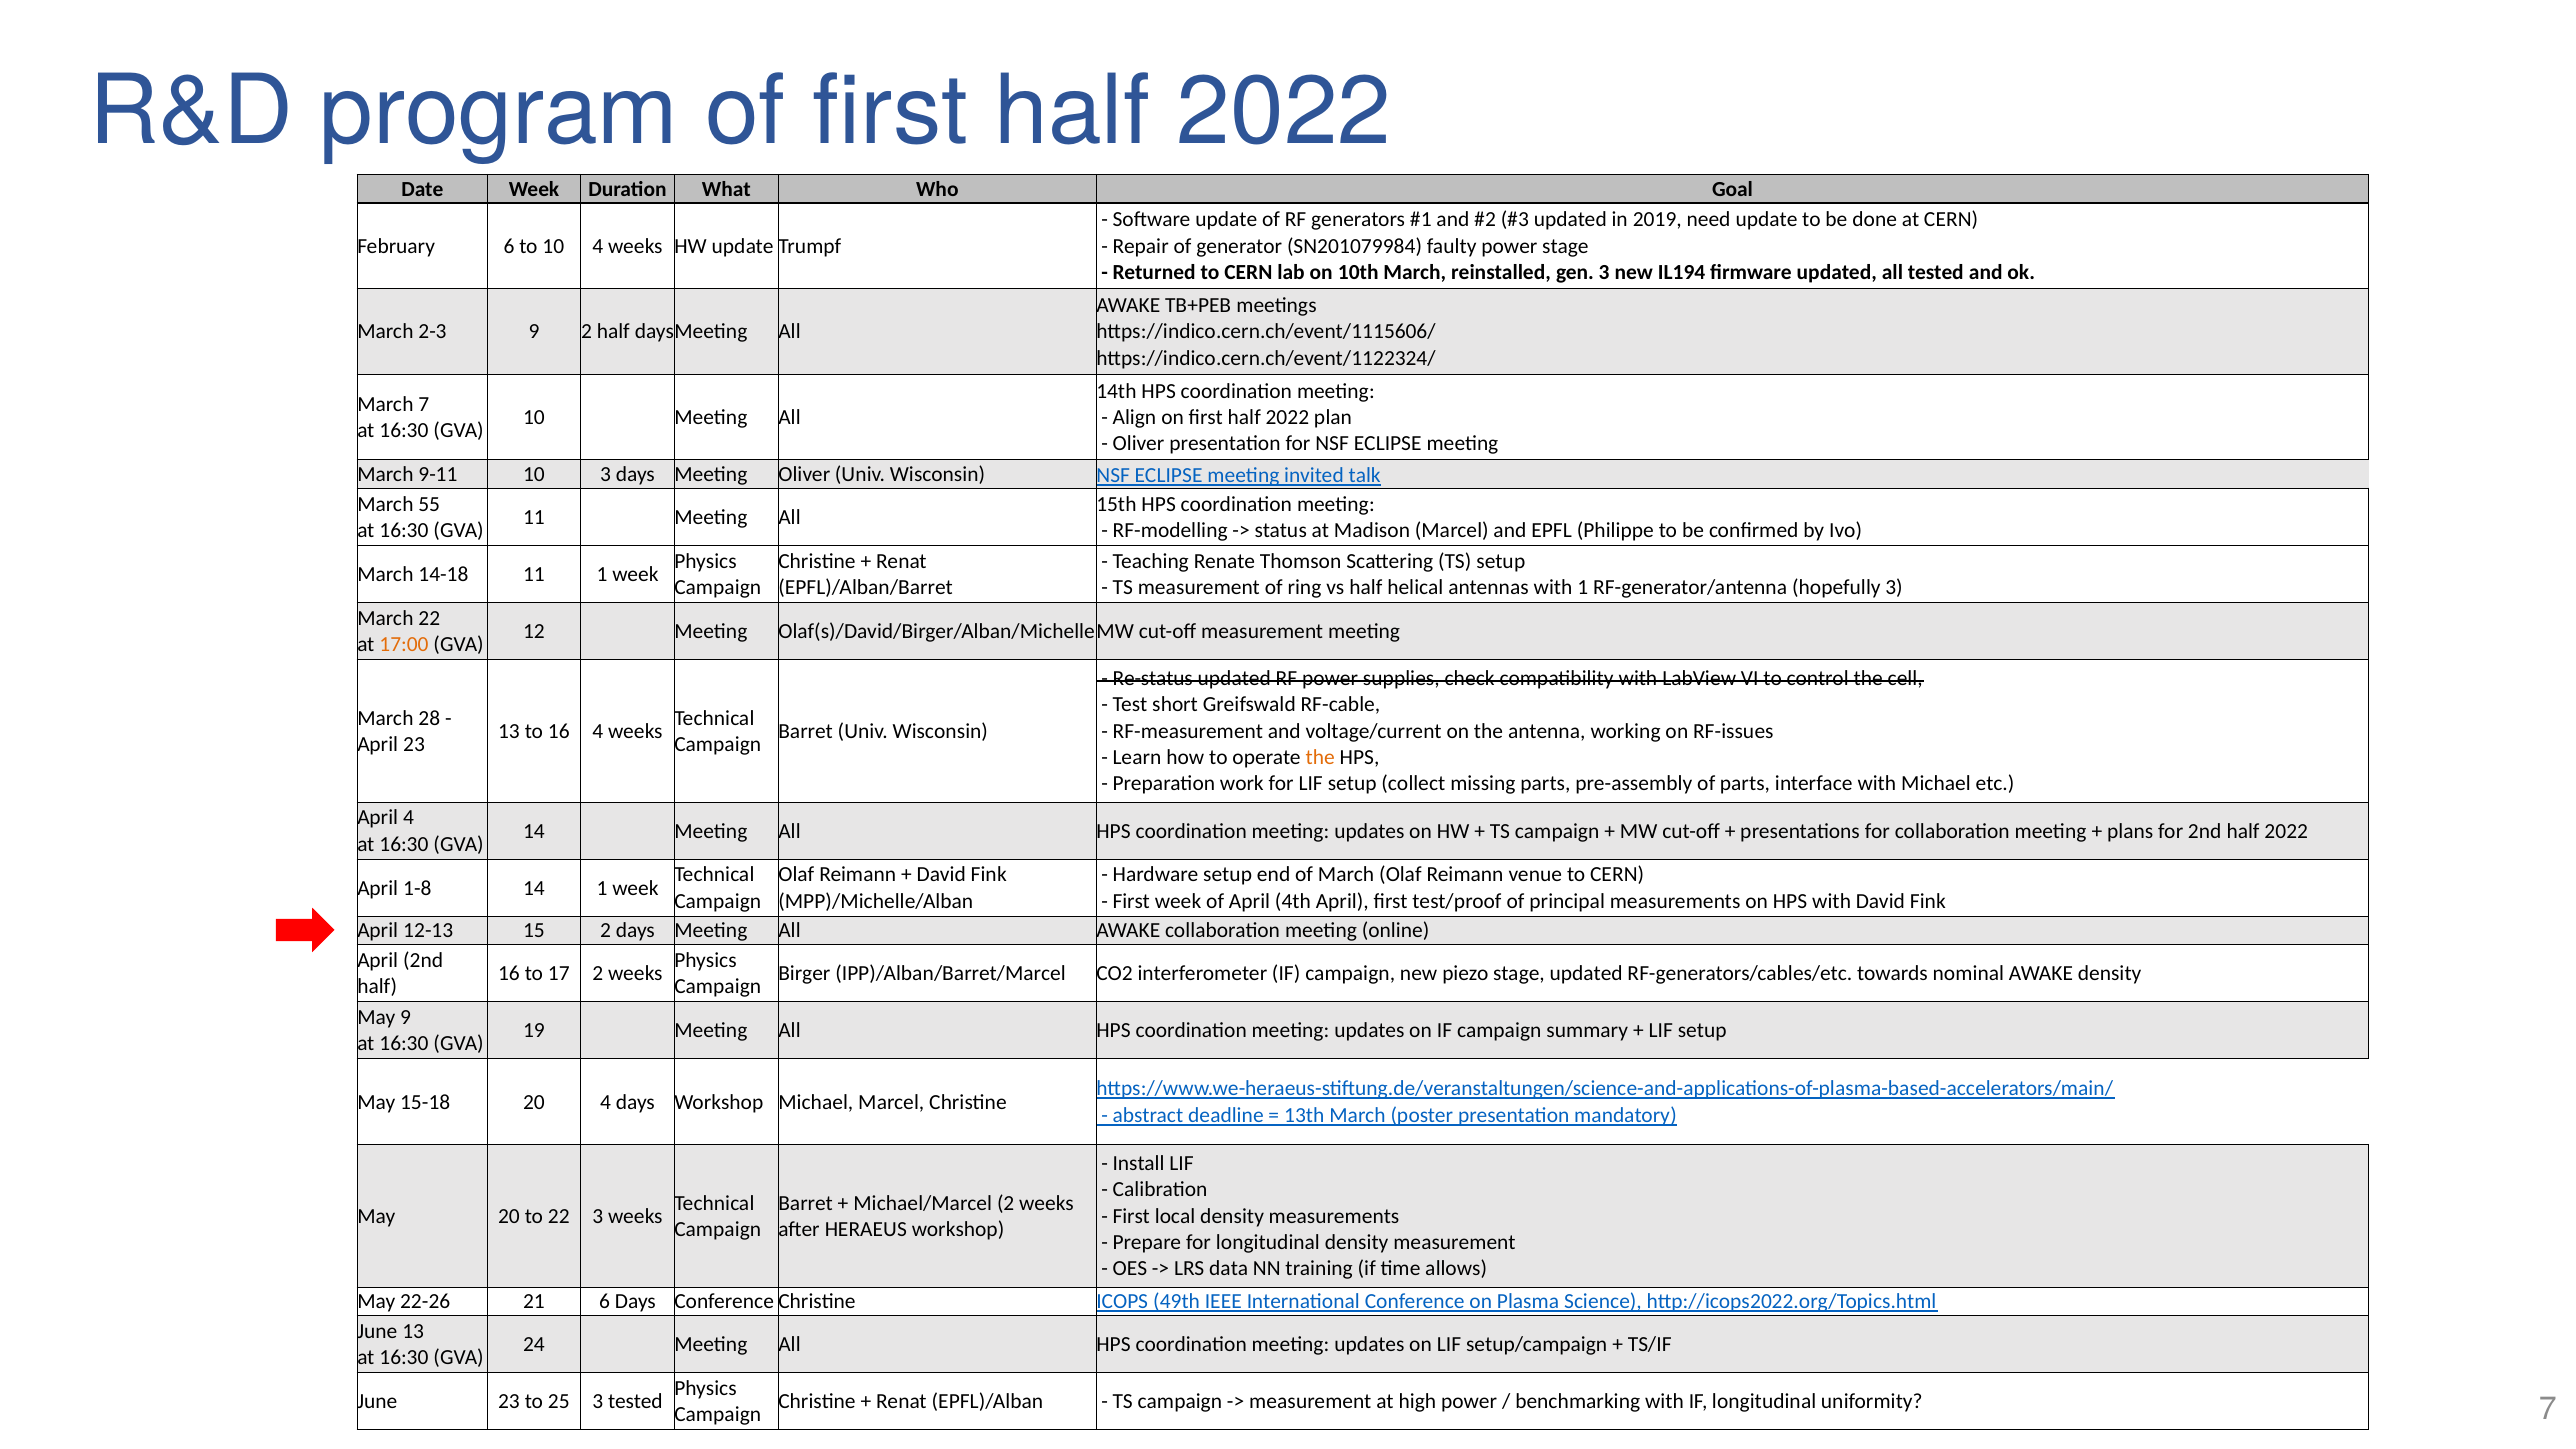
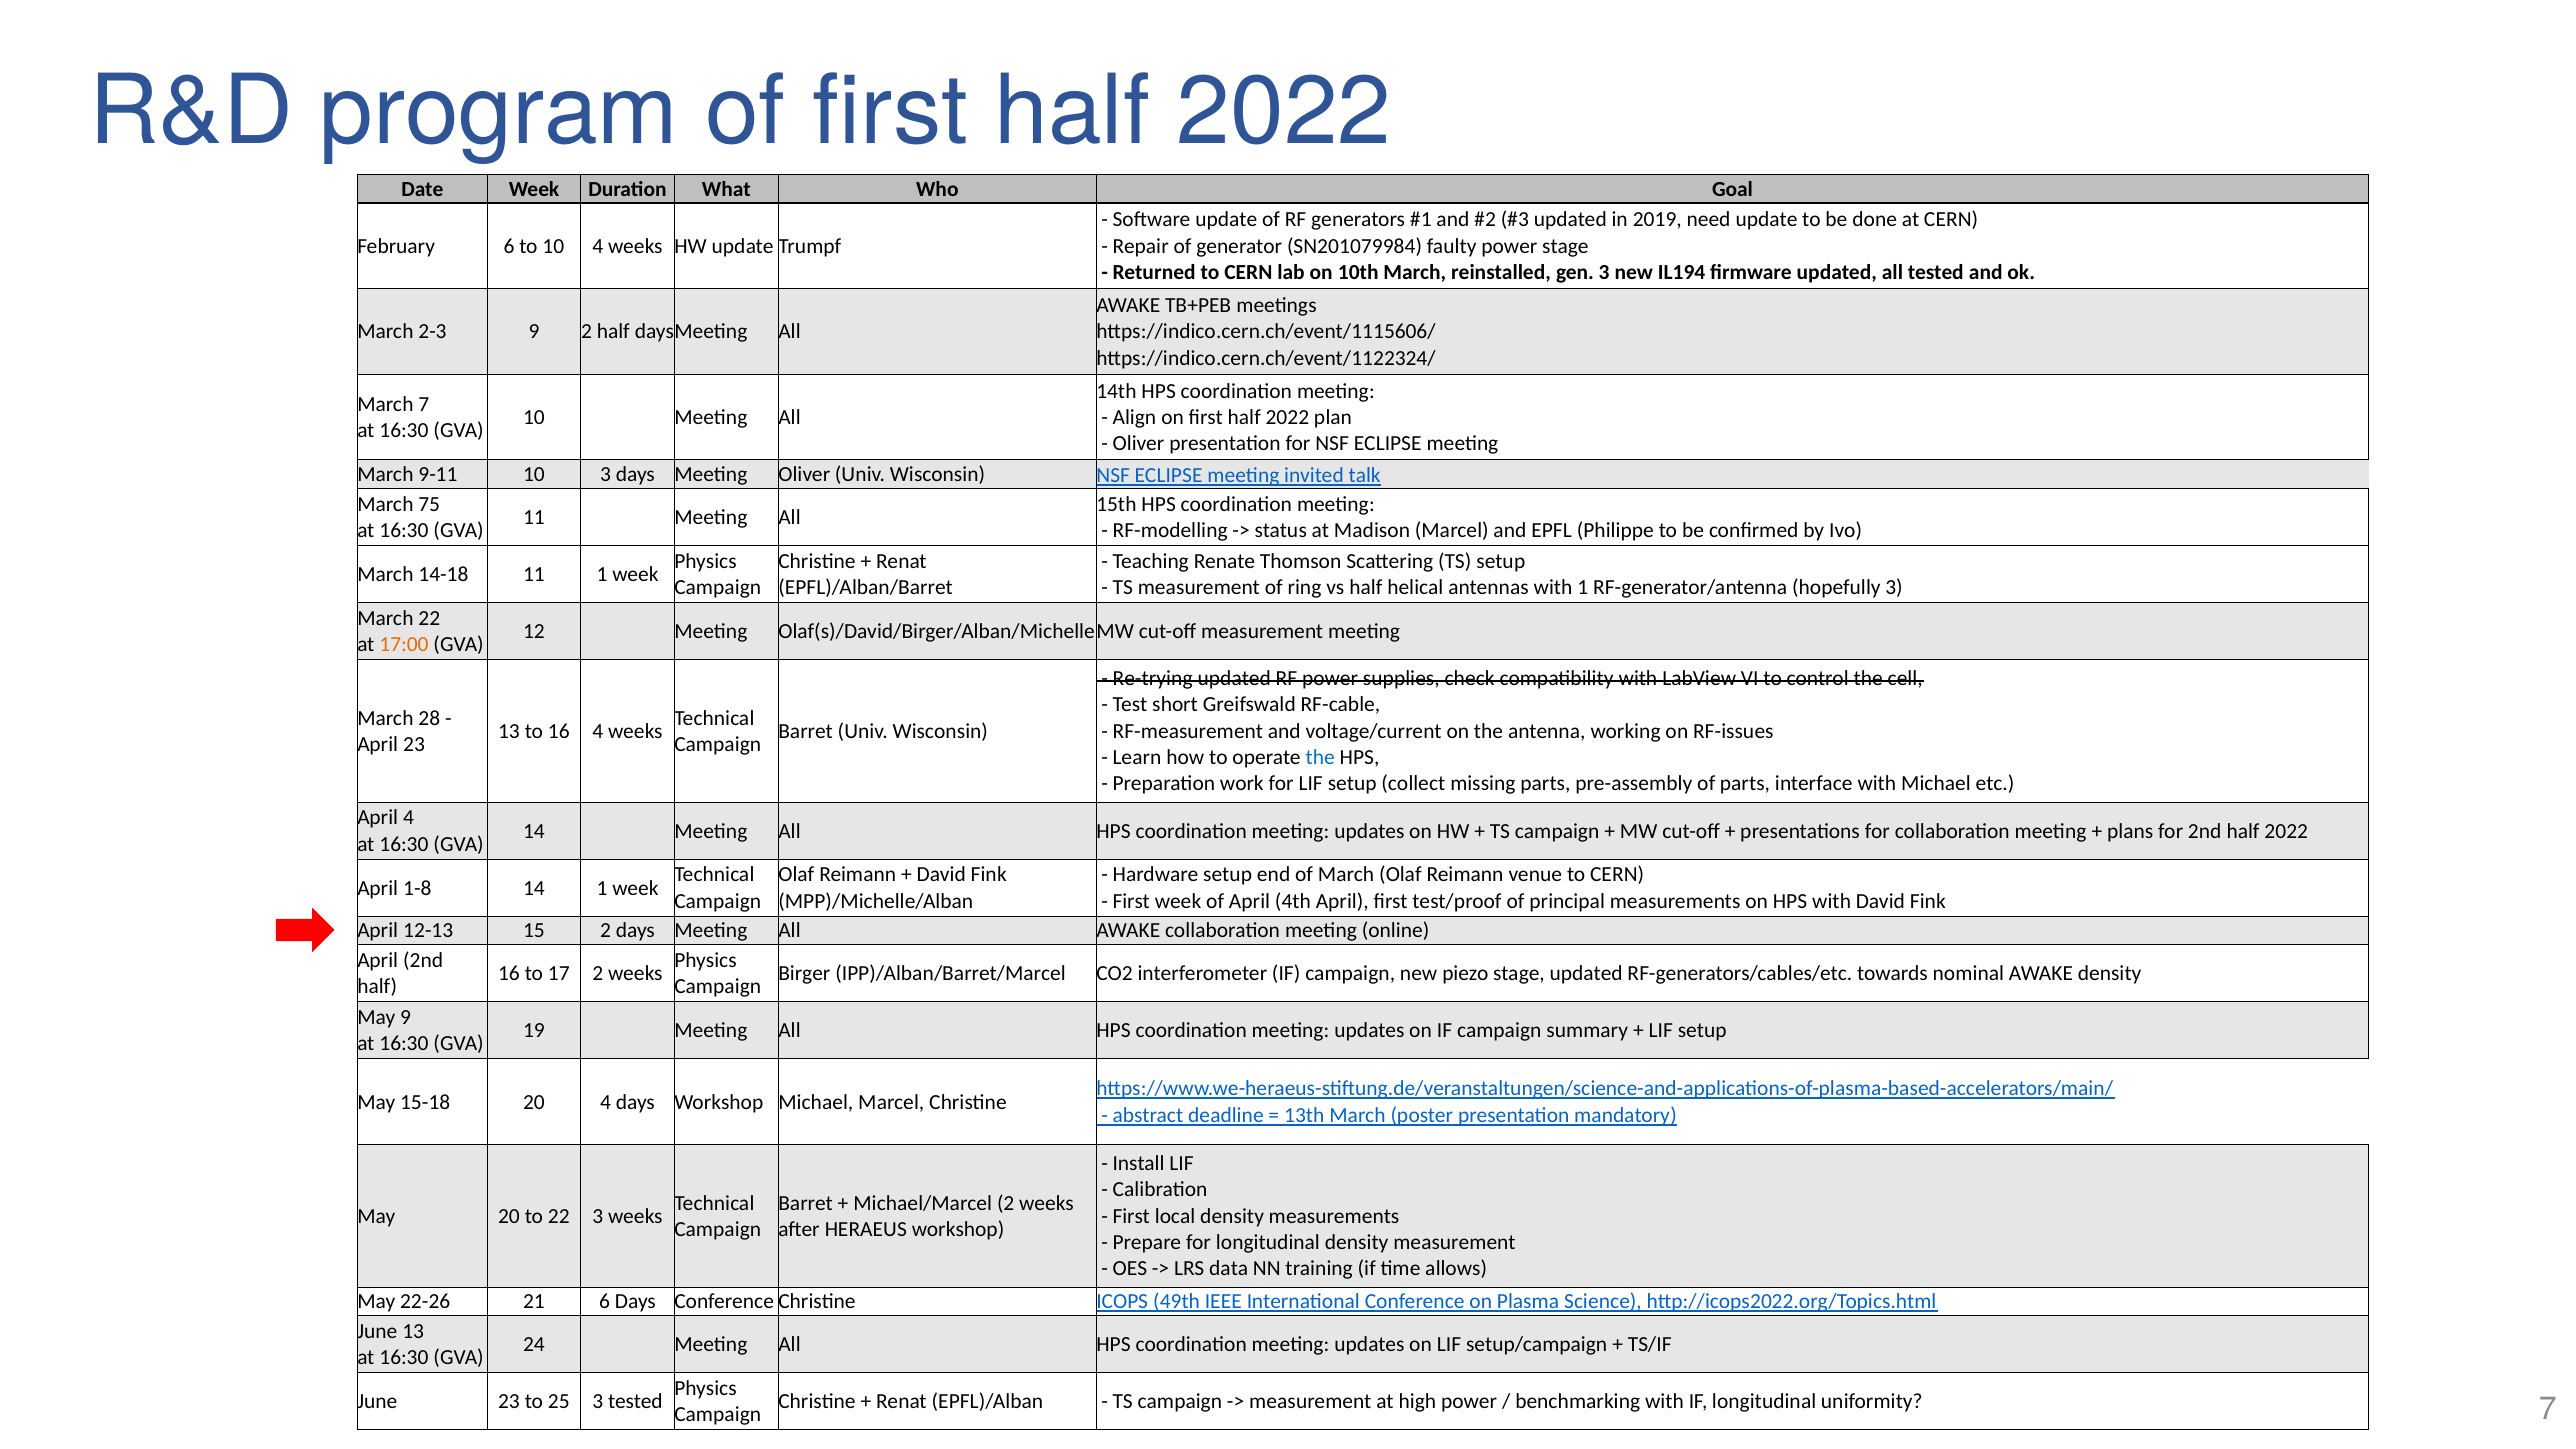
55: 55 -> 75
Re-status: Re-status -> Re-trying
the at (1320, 758) colour: orange -> blue
